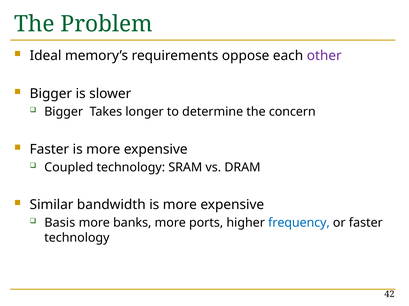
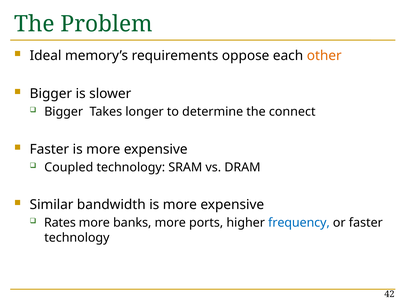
other colour: purple -> orange
concern: concern -> connect
Basis: Basis -> Rates
